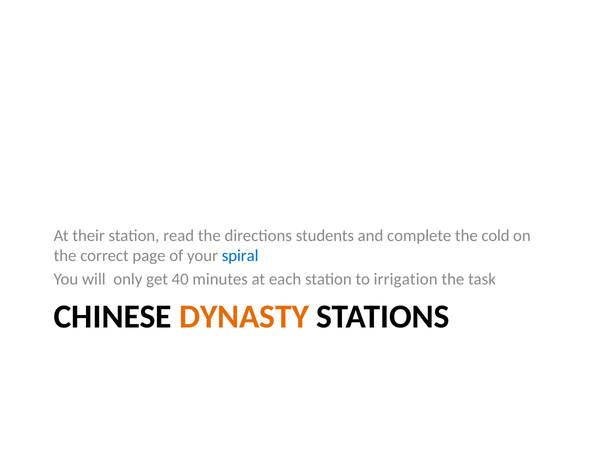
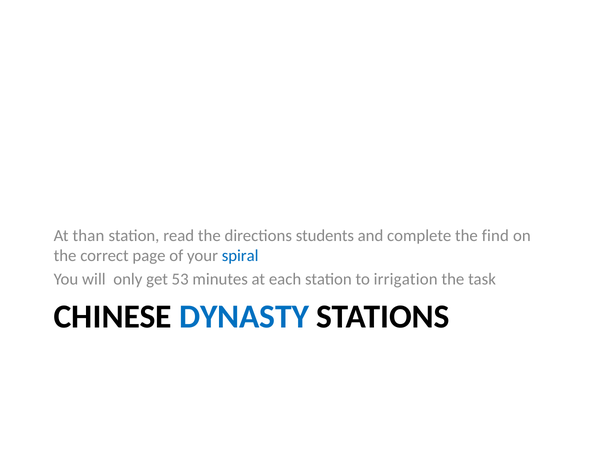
their: their -> than
cold: cold -> find
40: 40 -> 53
DYNASTY colour: orange -> blue
